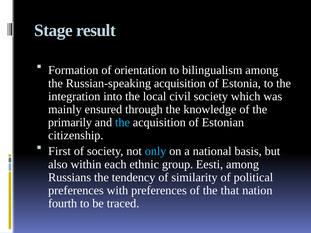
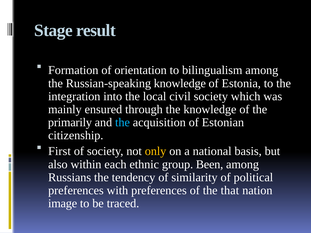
Russian-speaking acquisition: acquisition -> knowledge
only colour: light blue -> yellow
Eesti: Eesti -> Been
fourth: fourth -> image
